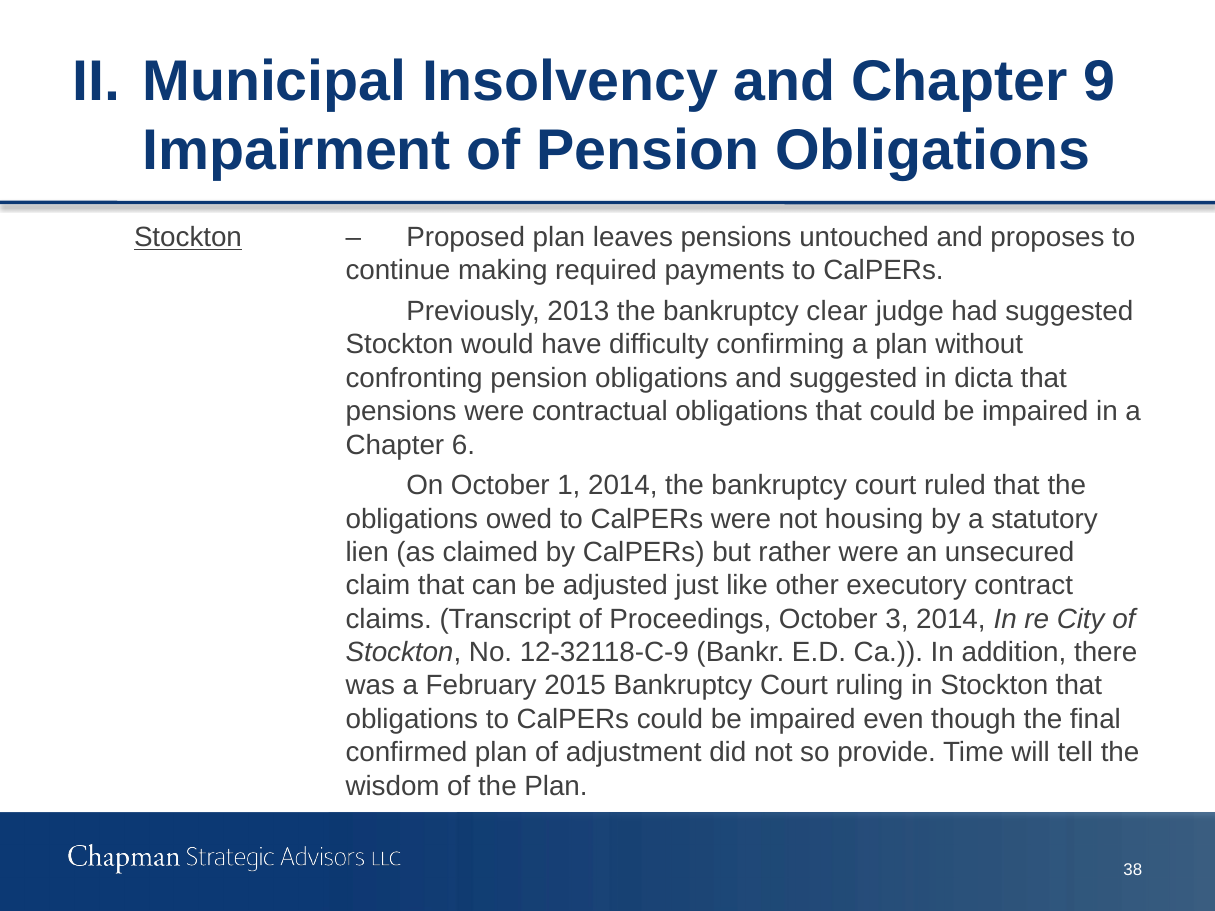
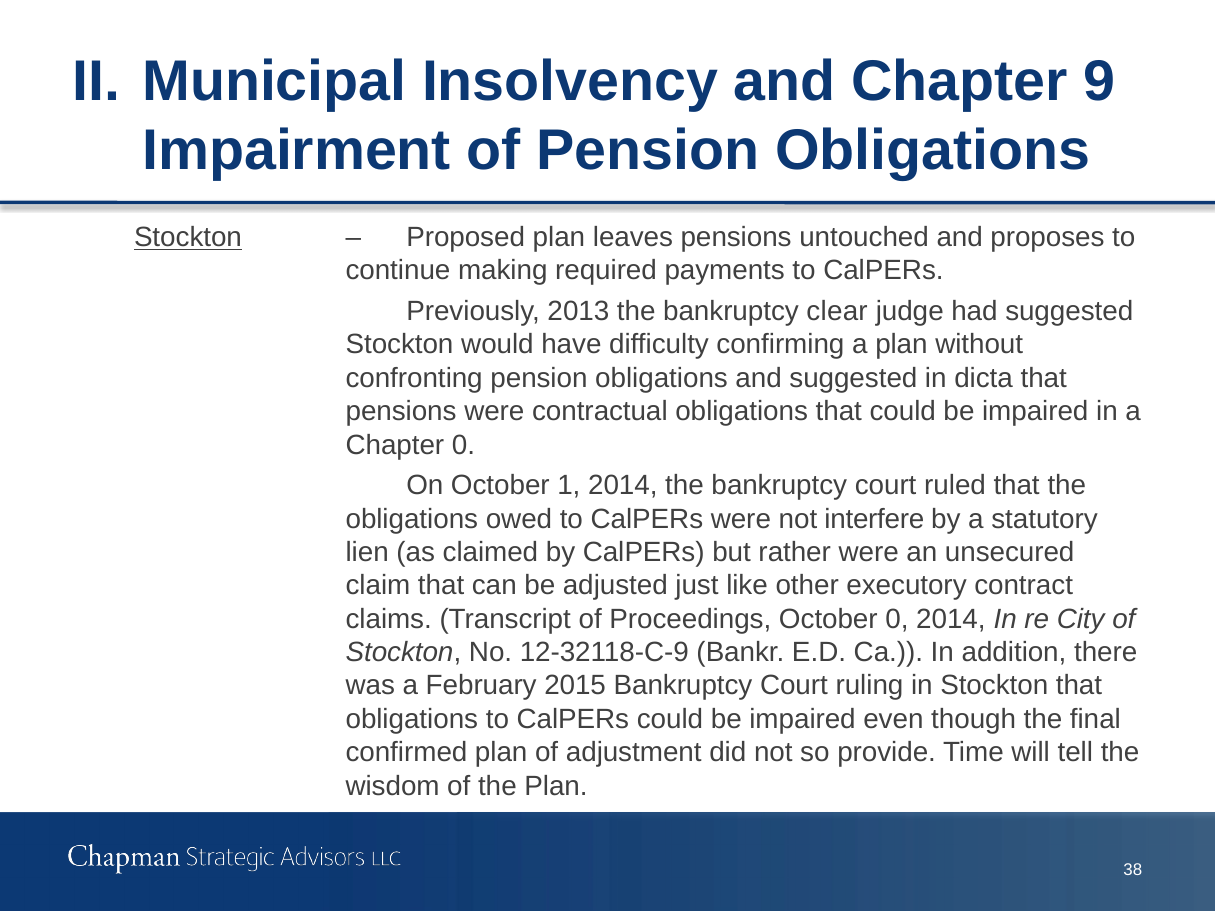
Chapter 6: 6 -> 0
housing: housing -> interfere
October 3: 3 -> 0
